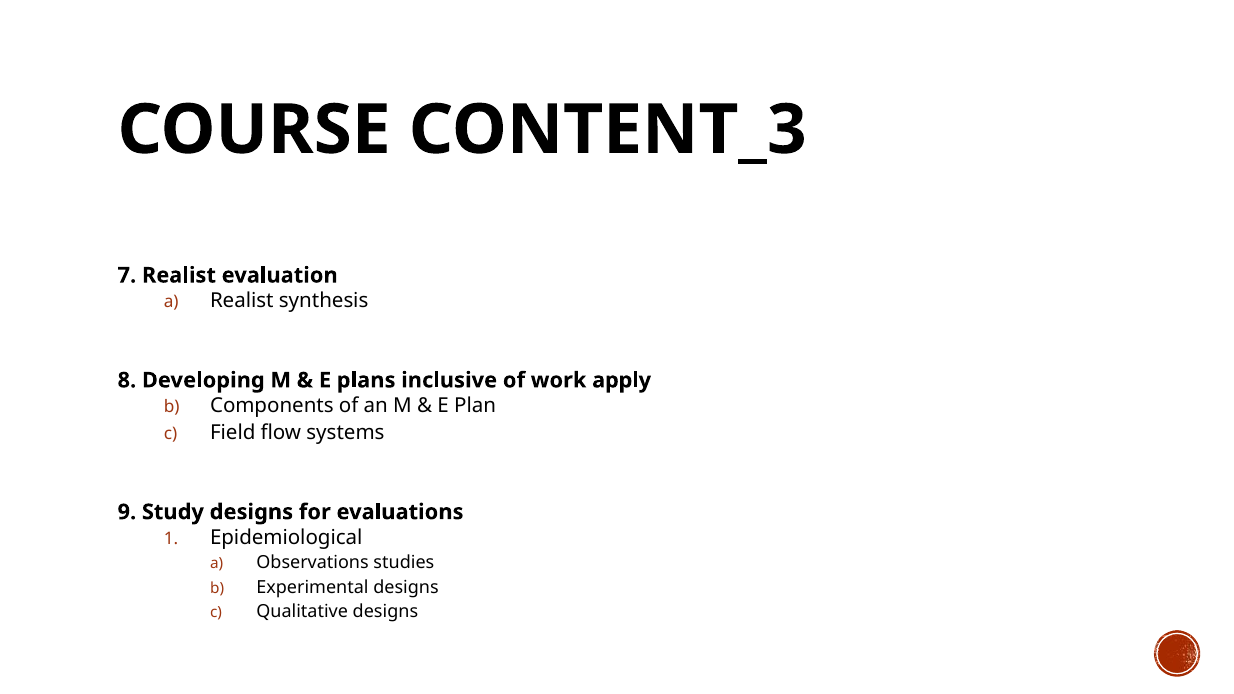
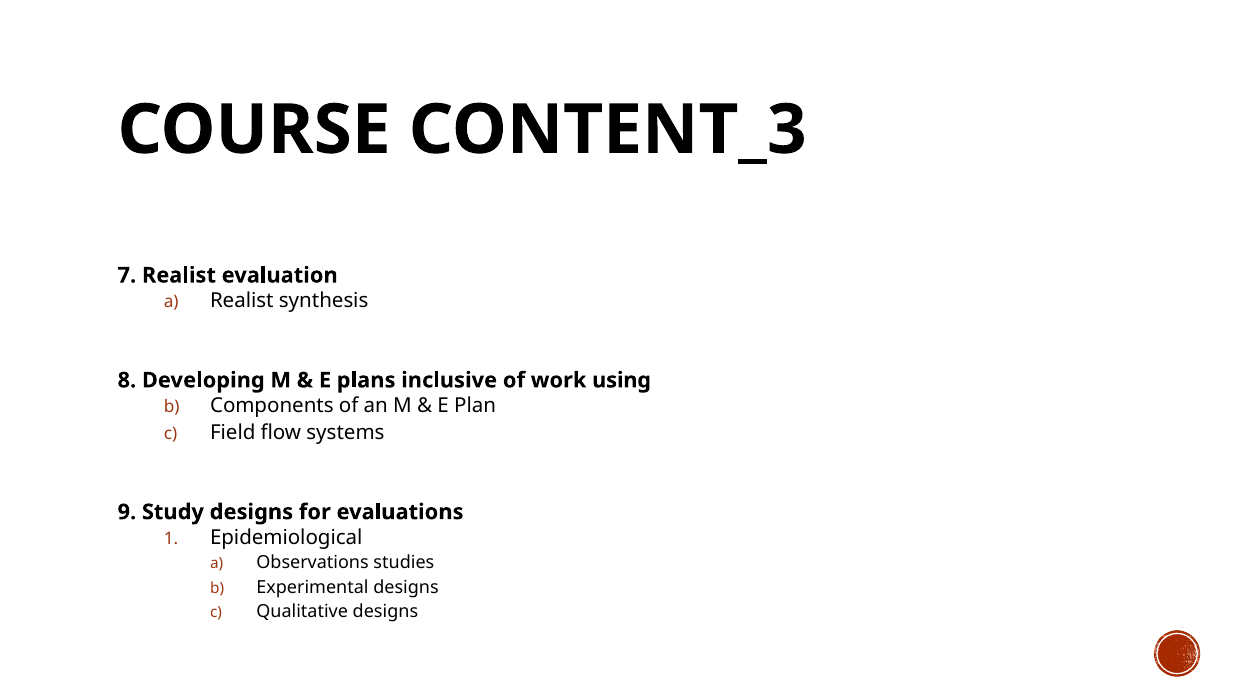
apply: apply -> using
